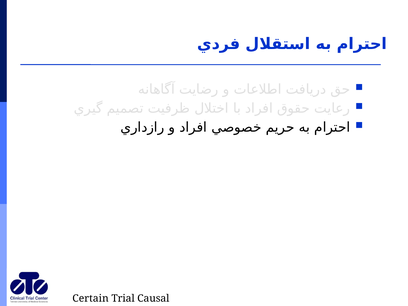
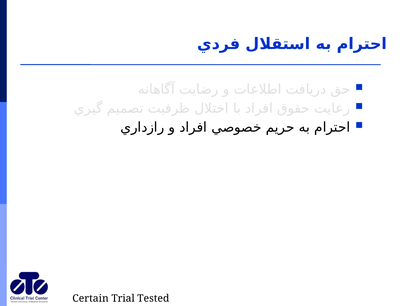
Causal: Causal -> Tested
